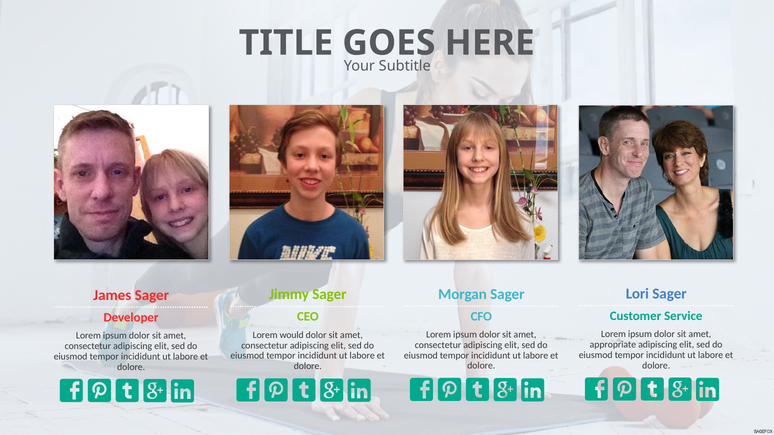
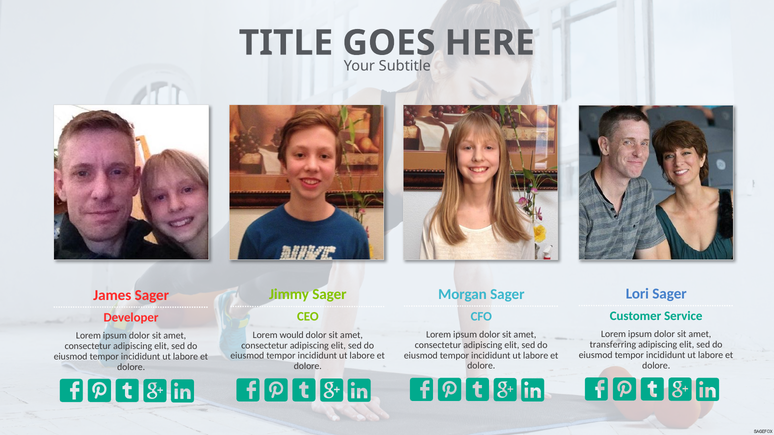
appropriate: appropriate -> transferring
